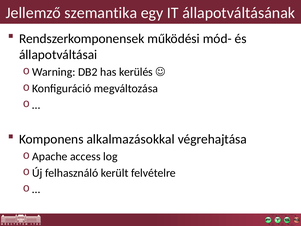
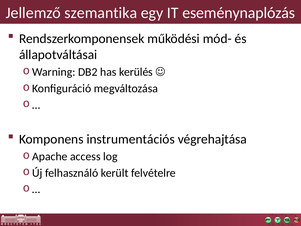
állapotváltásának: állapotváltásának -> eseménynaplózás
alkalmazásokkal: alkalmazásokkal -> instrumentációs
